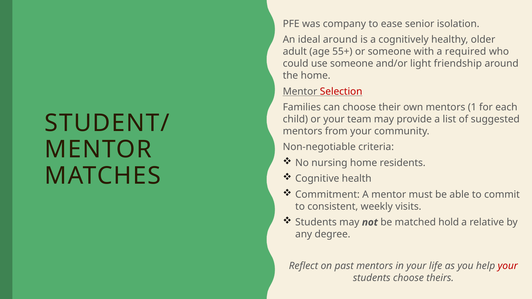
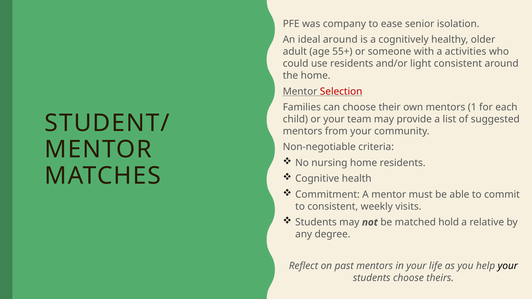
required: required -> activities
use someone: someone -> residents
light friendship: friendship -> consistent
your at (508, 266) colour: red -> black
